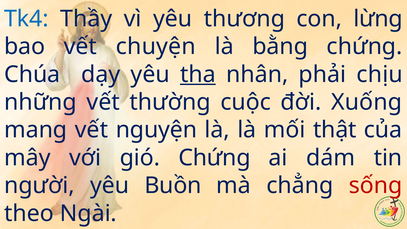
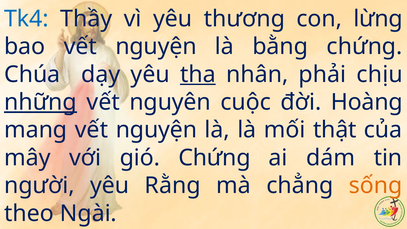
bao vết chuyện: chuyện -> nguyện
những underline: none -> present
thường: thường -> nguyên
Xuống: Xuống -> Hoàng
Buồn: Buồn -> Rằng
sống colour: red -> orange
